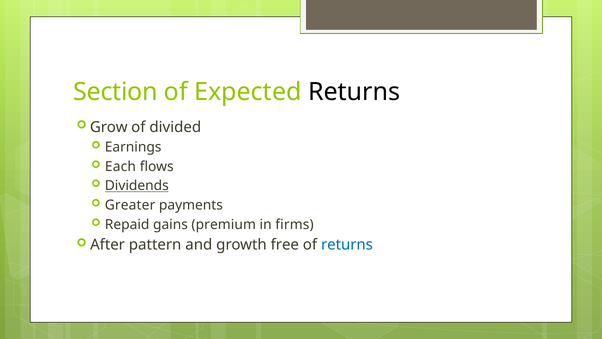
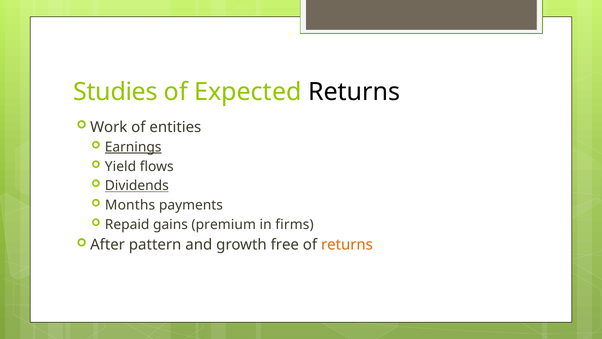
Section: Section -> Studies
Grow: Grow -> Work
divided: divided -> entities
Earnings underline: none -> present
Each: Each -> Yield
Greater: Greater -> Months
returns at (347, 245) colour: blue -> orange
